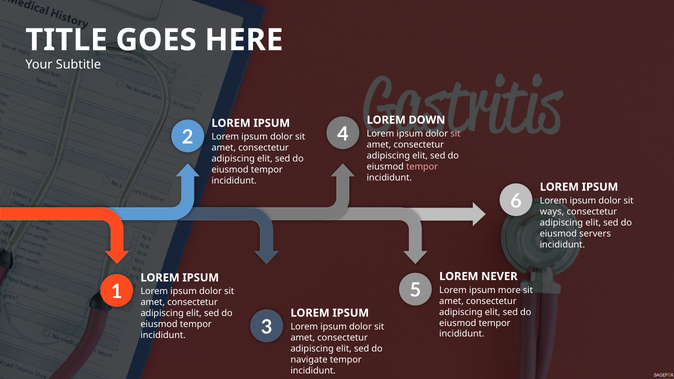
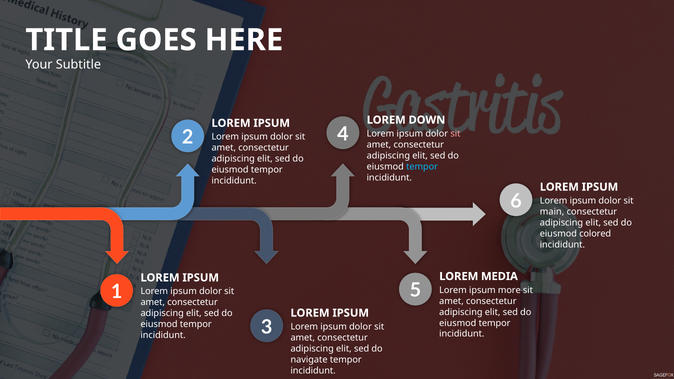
tempor at (422, 167) colour: pink -> light blue
ways: ways -> main
servers: servers -> colored
NEVER: NEVER -> MEDIA
